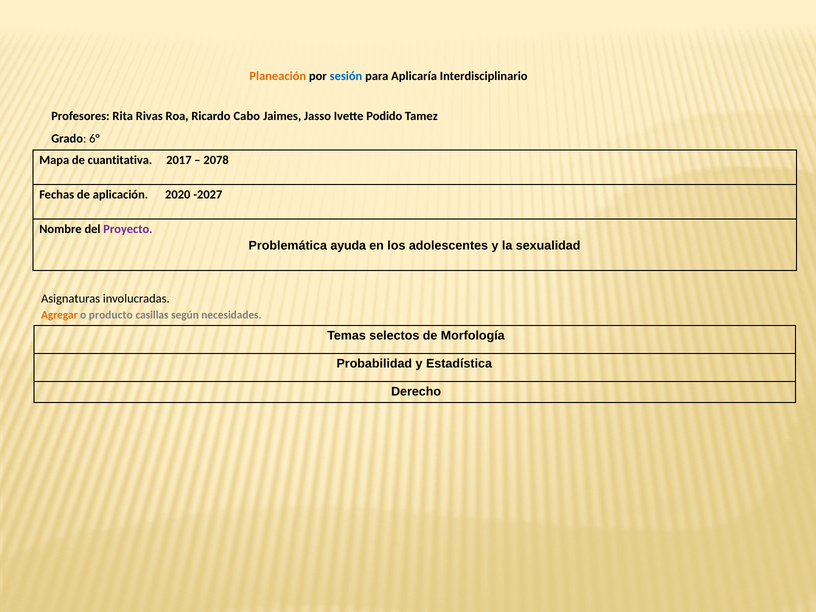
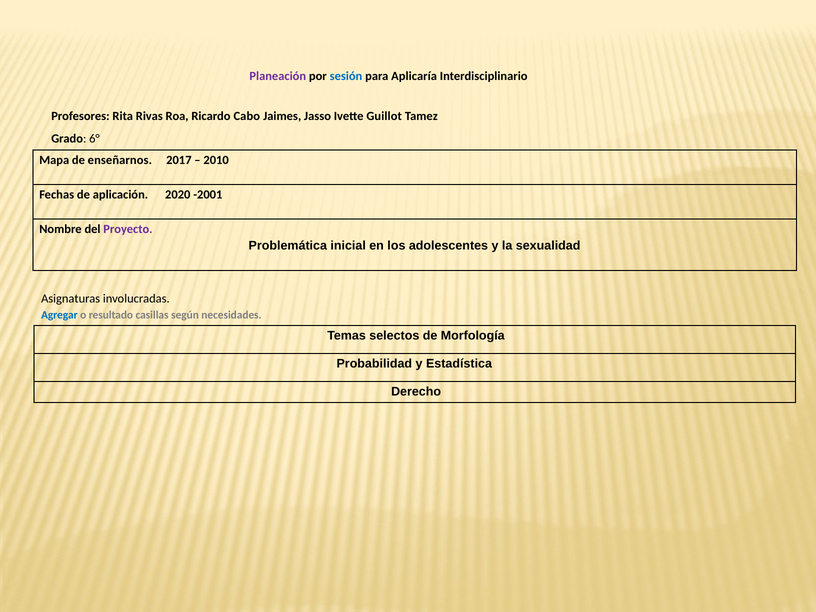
Planeación colour: orange -> purple
Podido: Podido -> Guillot
cuantitativa: cuantitativa -> enseñarnos
2078: 2078 -> 2010
-2027: -2027 -> -2001
ayuda: ayuda -> inicial
Agregar colour: orange -> blue
producto: producto -> resultado
